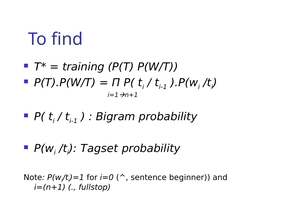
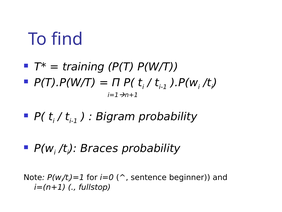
Tagset: Tagset -> Braces
